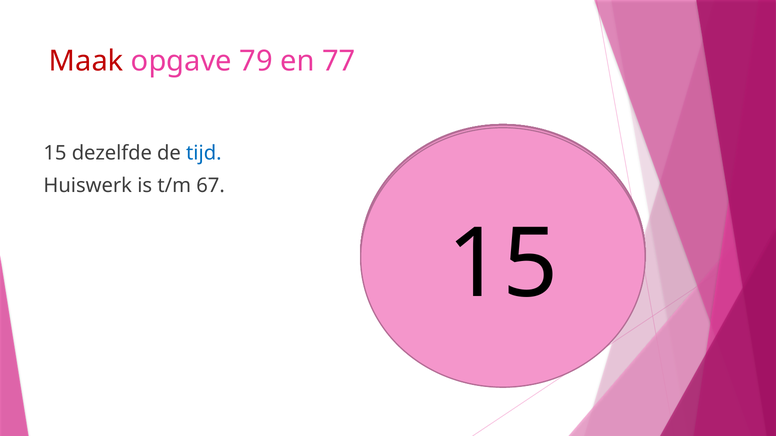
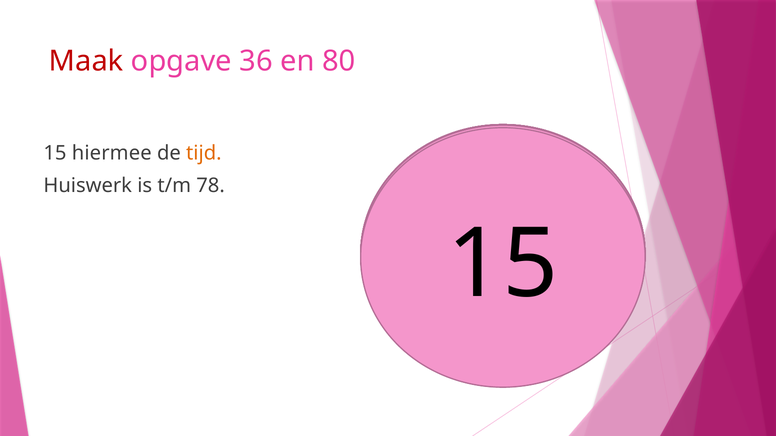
79: 79 -> 36
77: 77 -> 80
dezelfde: dezelfde -> hiermee
tijd colour: blue -> orange
67: 67 -> 78
